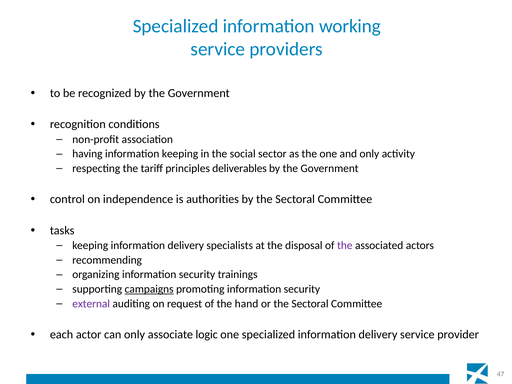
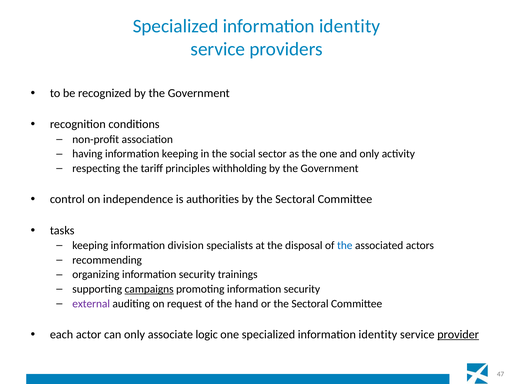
working at (350, 26): working -> identity
deliverables: deliverables -> withholding
keeping information delivery: delivery -> division
the at (345, 245) colour: purple -> blue
one specialized information delivery: delivery -> identity
provider underline: none -> present
